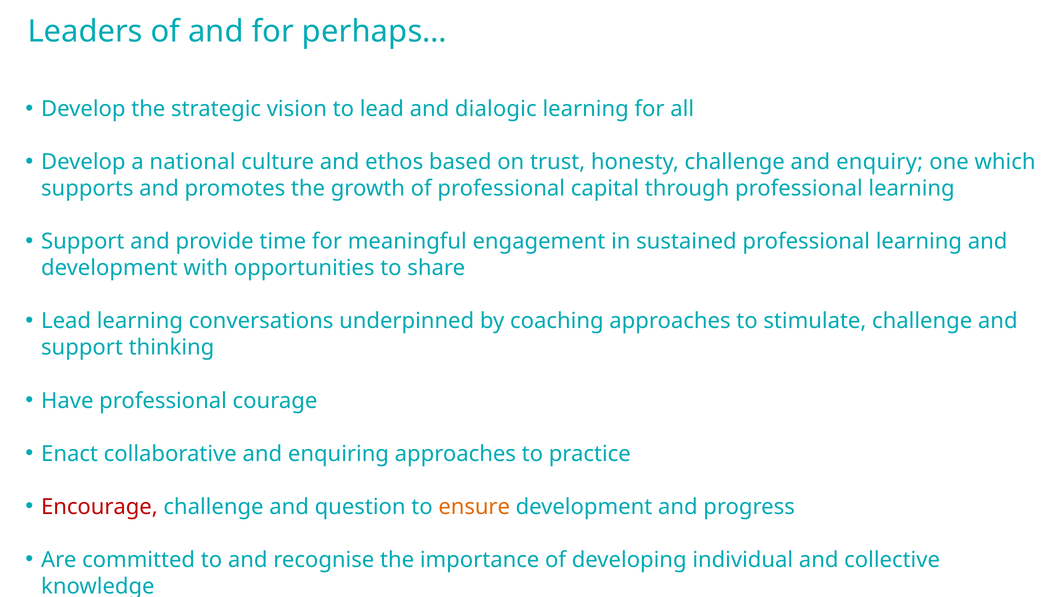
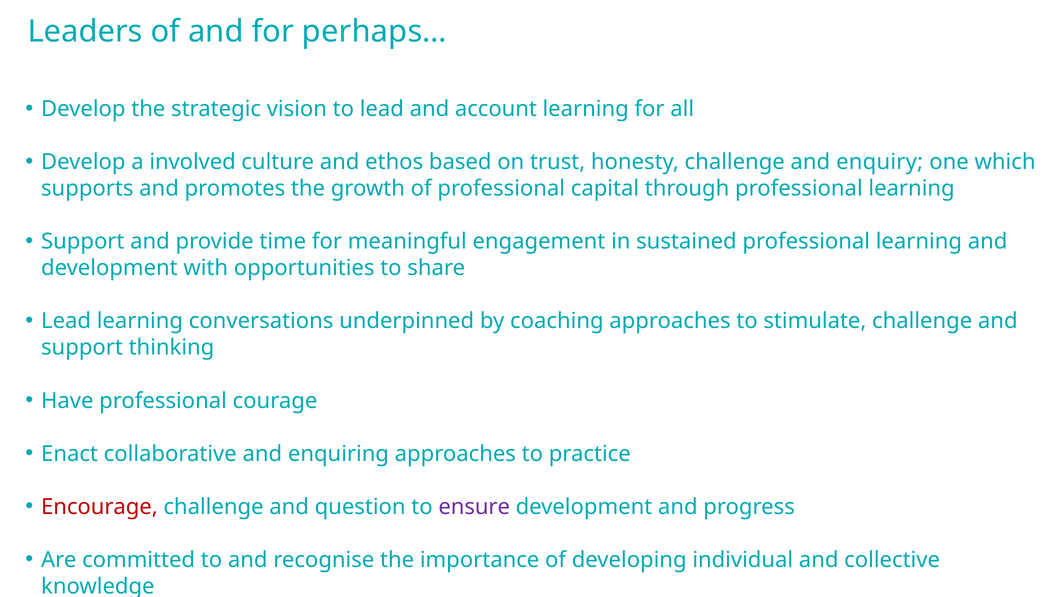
dialogic: dialogic -> account
national: national -> involved
ensure colour: orange -> purple
